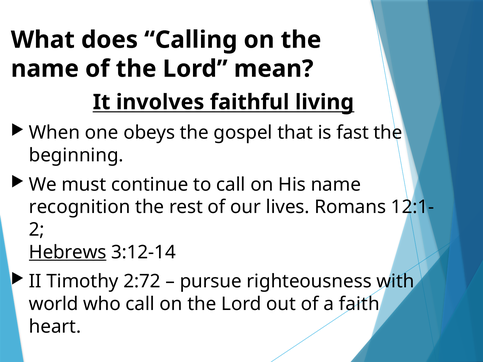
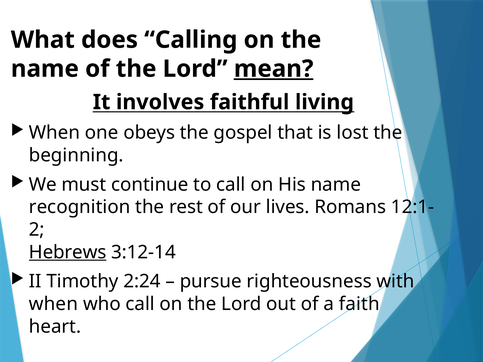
mean underline: none -> present
fast: fast -> lost
2:72: 2:72 -> 2:24
world at (54, 304): world -> when
